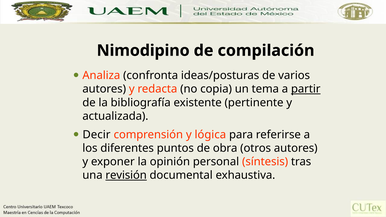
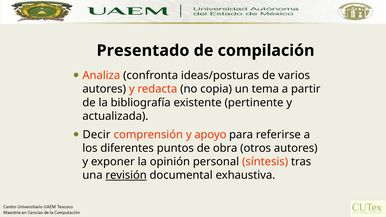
Nimodipino: Nimodipino -> Presentado
partir underline: present -> none
lógica: lógica -> apoyo
